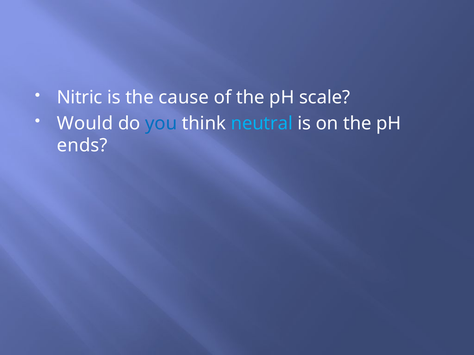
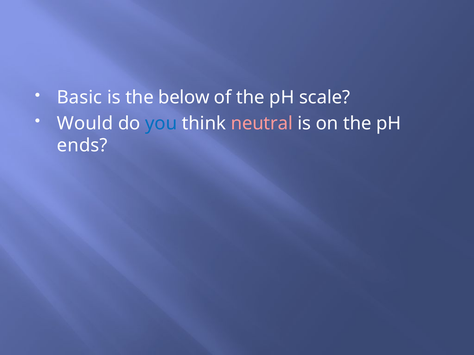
Nitric: Nitric -> Basic
cause: cause -> below
neutral colour: light blue -> pink
